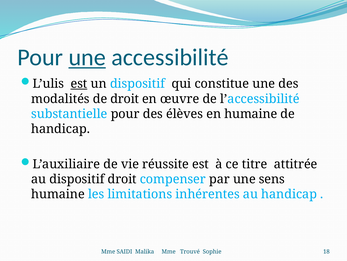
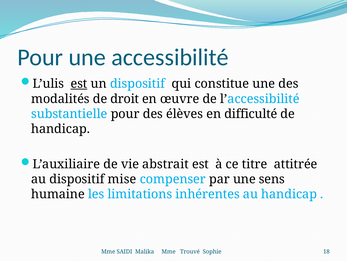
une at (87, 57) underline: present -> none
en humaine: humaine -> difficulté
réussite: réussite -> abstrait
dispositif droit: droit -> mise
